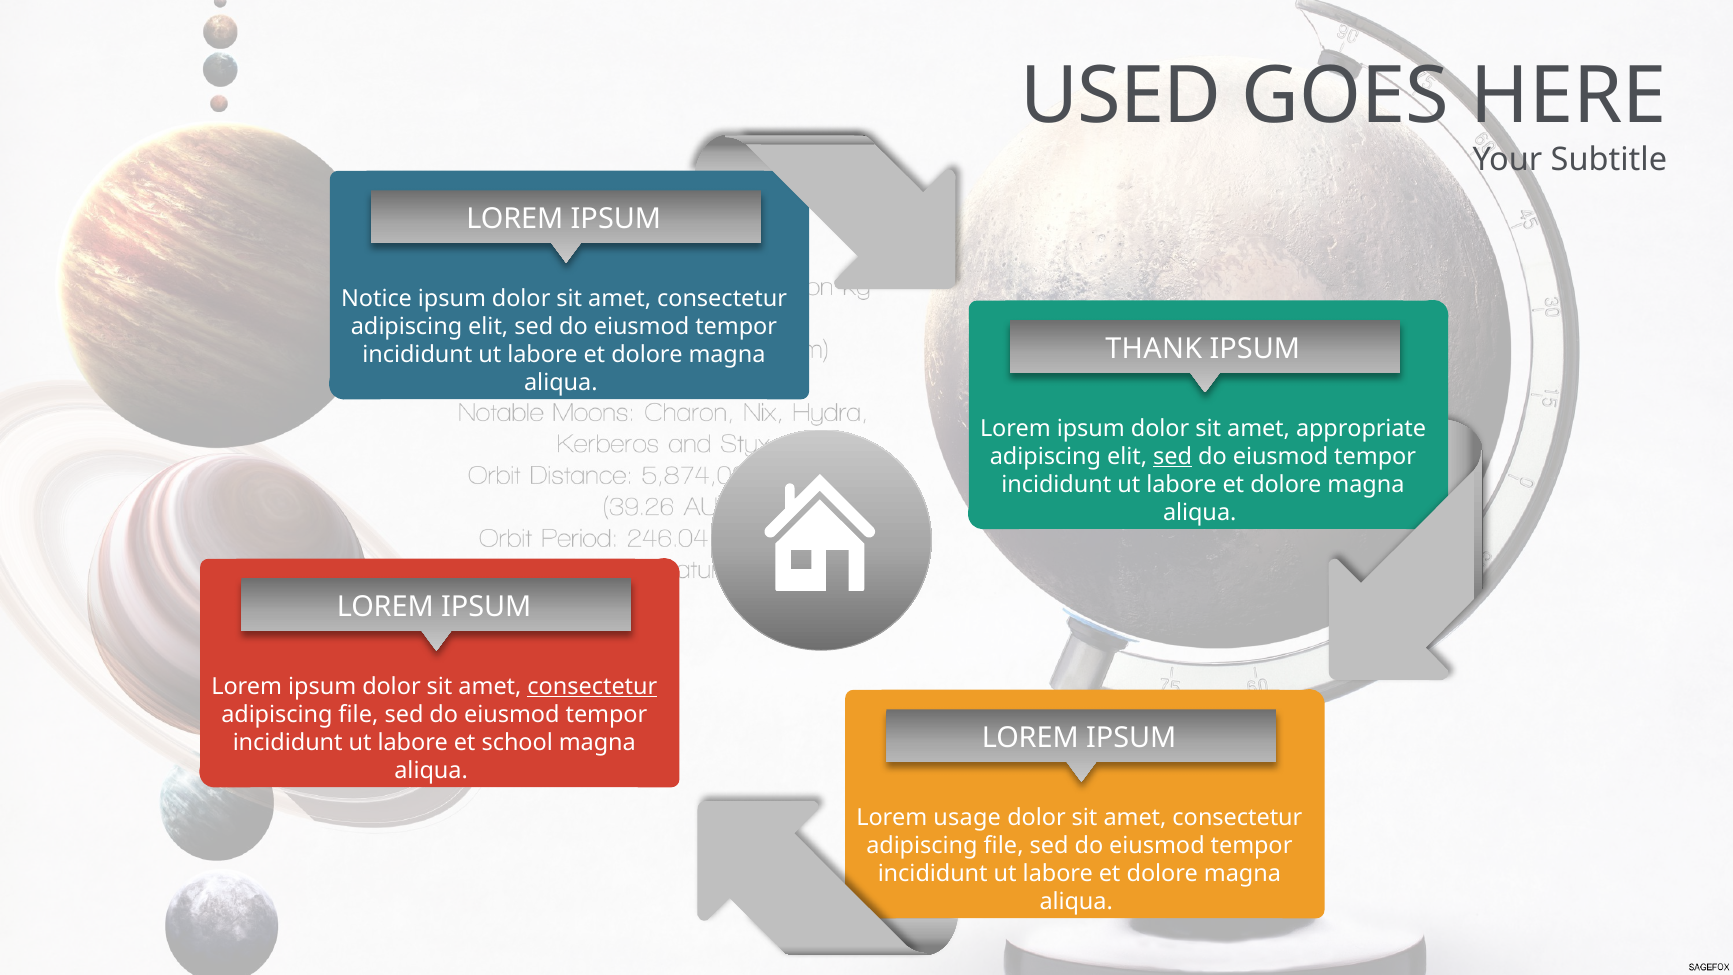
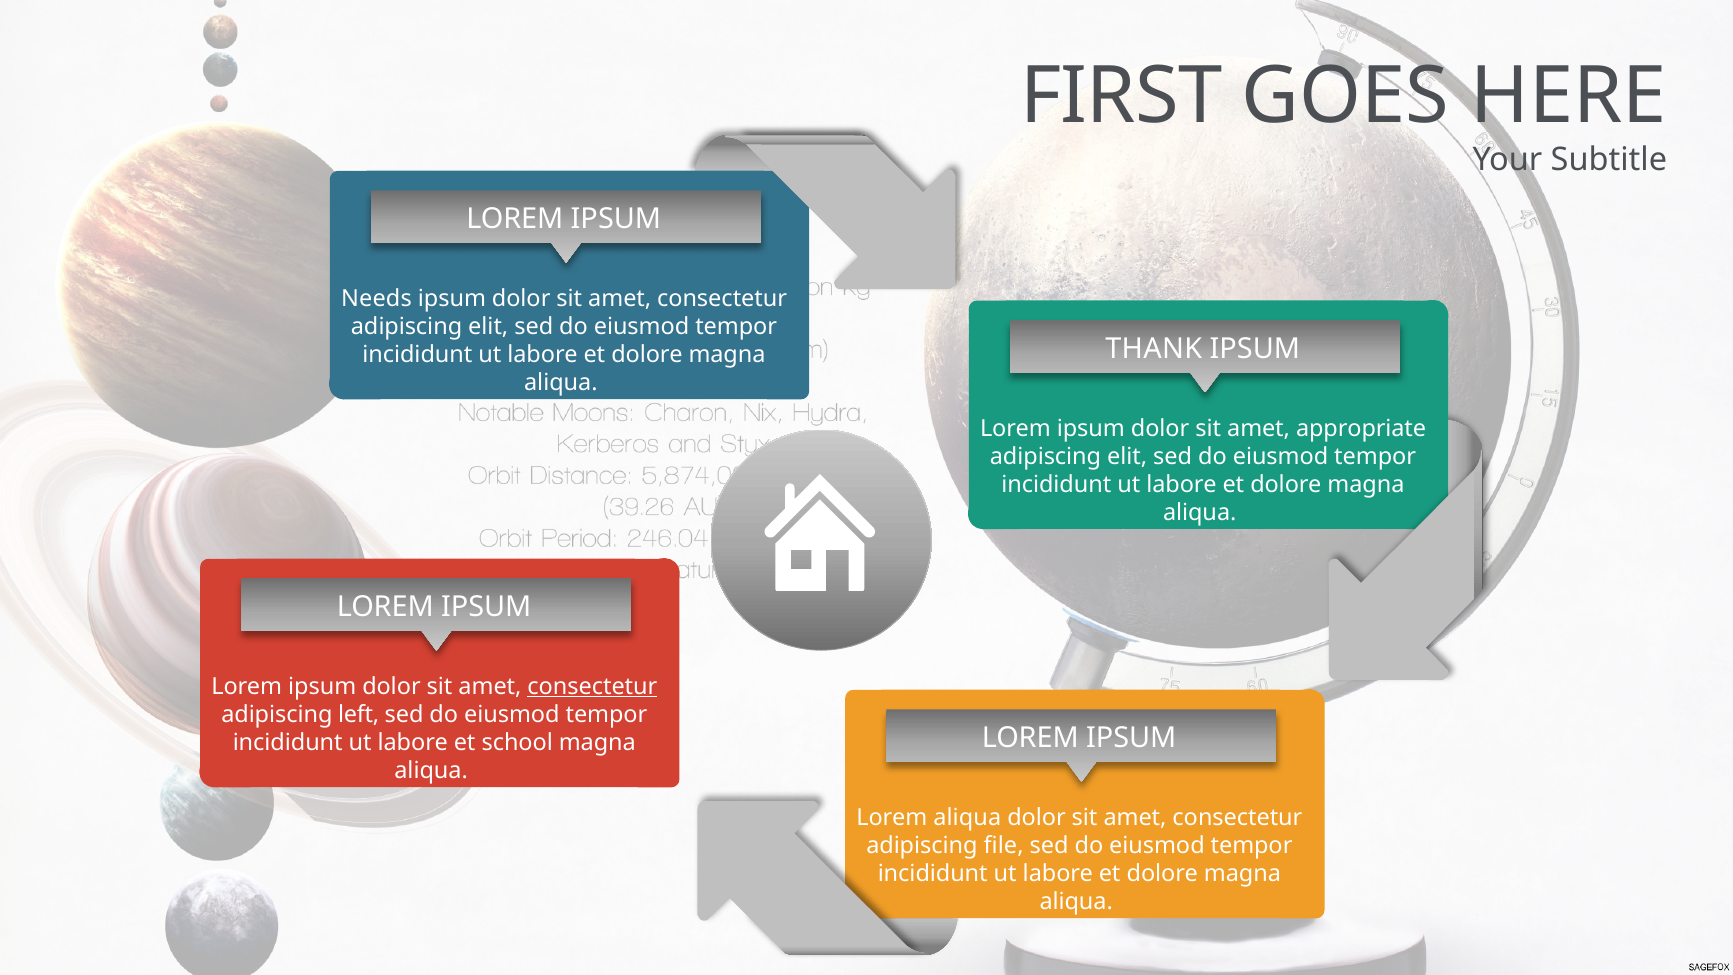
USED: USED -> FIRST
Notice: Notice -> Needs
sed at (1173, 456) underline: present -> none
file at (358, 715): file -> left
usage at (967, 817): usage -> aliqua
